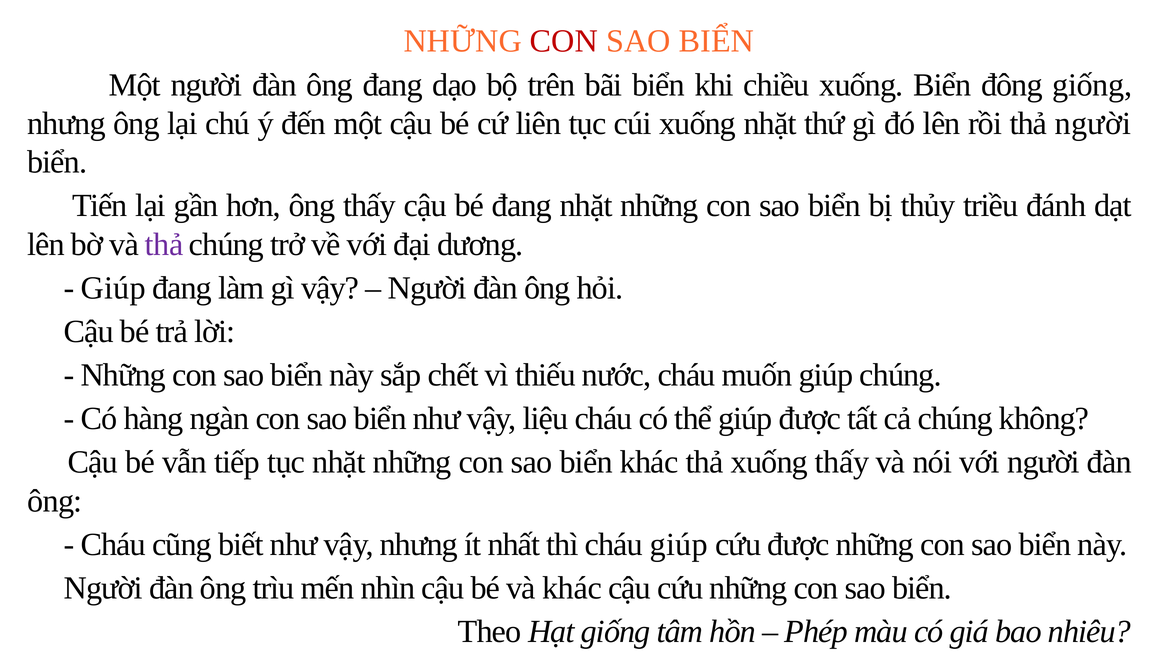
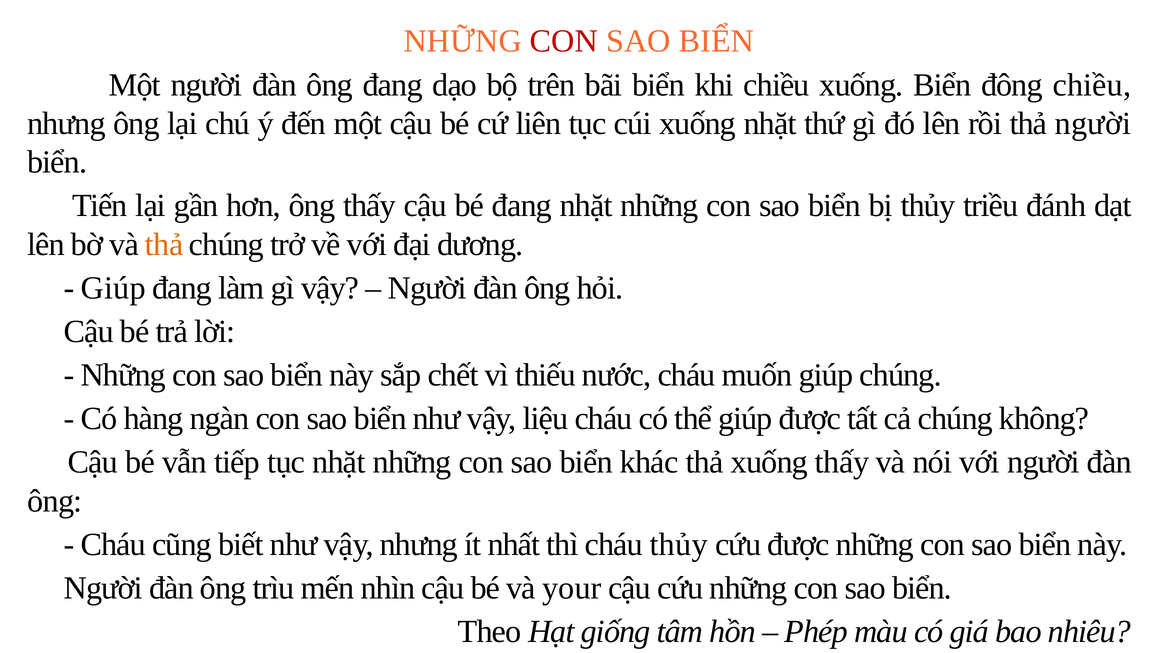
đông giống: giống -> chiều
thả at (164, 244) colour: purple -> orange
cháu giúp: giúp -> thủy
và khác: khác -> your
